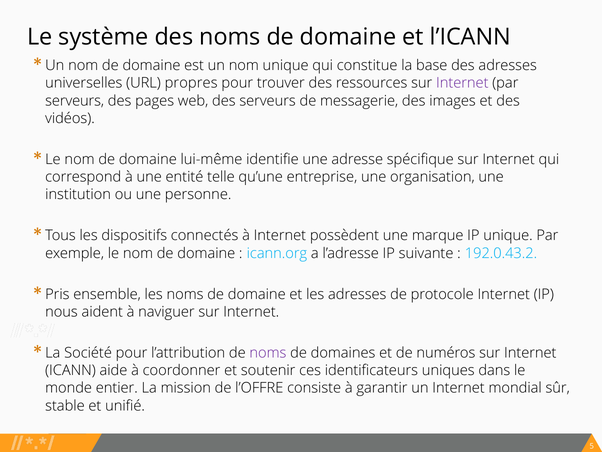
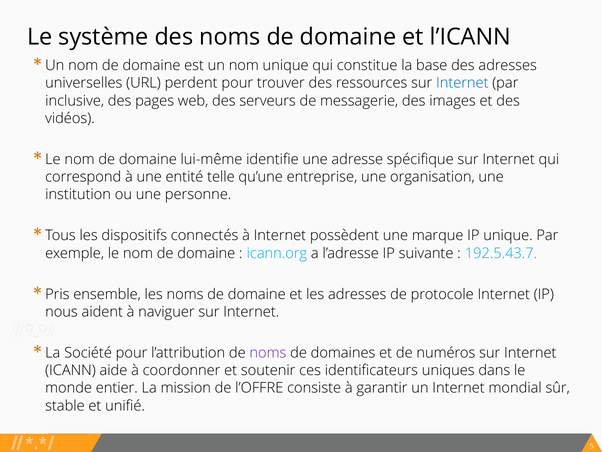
propres: propres -> perdent
Internet at (462, 83) colour: purple -> blue
serveurs at (75, 101): serveurs -> inclusive
192.0.43.2: 192.0.43.2 -> 192.5.43.7
